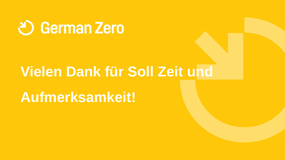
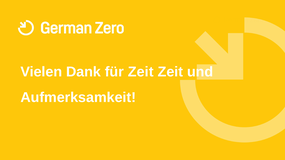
für Soll: Soll -> Zeit
